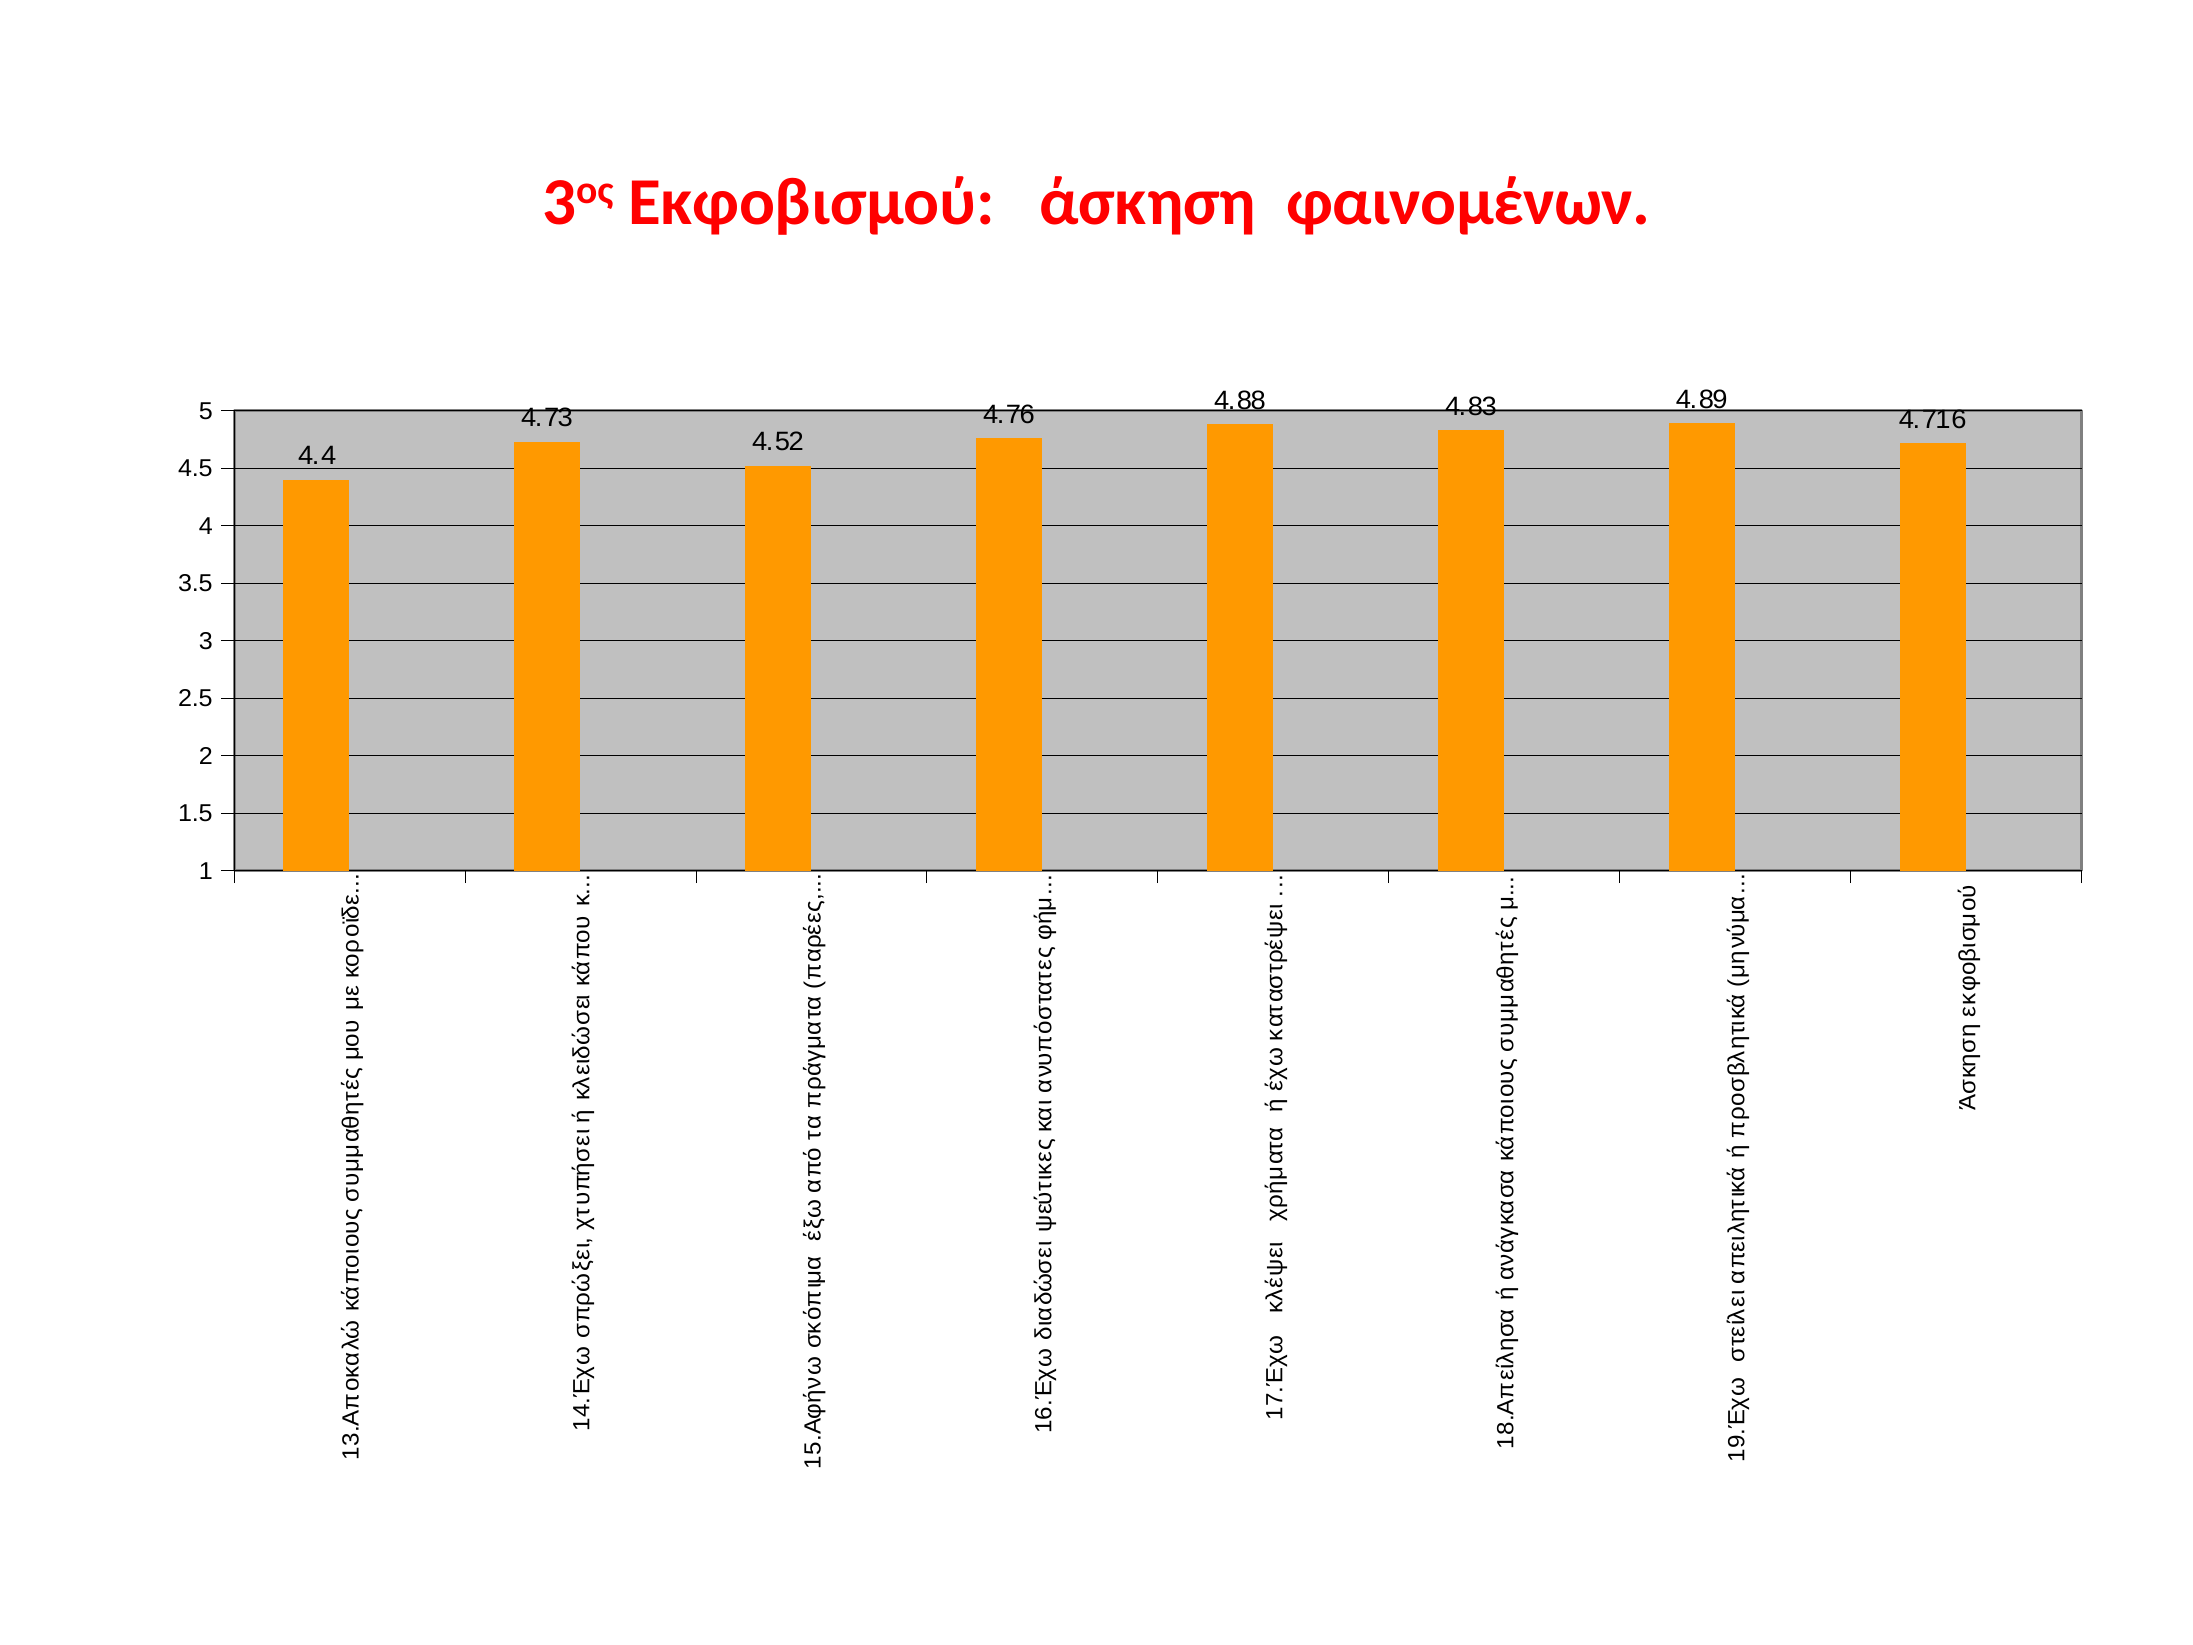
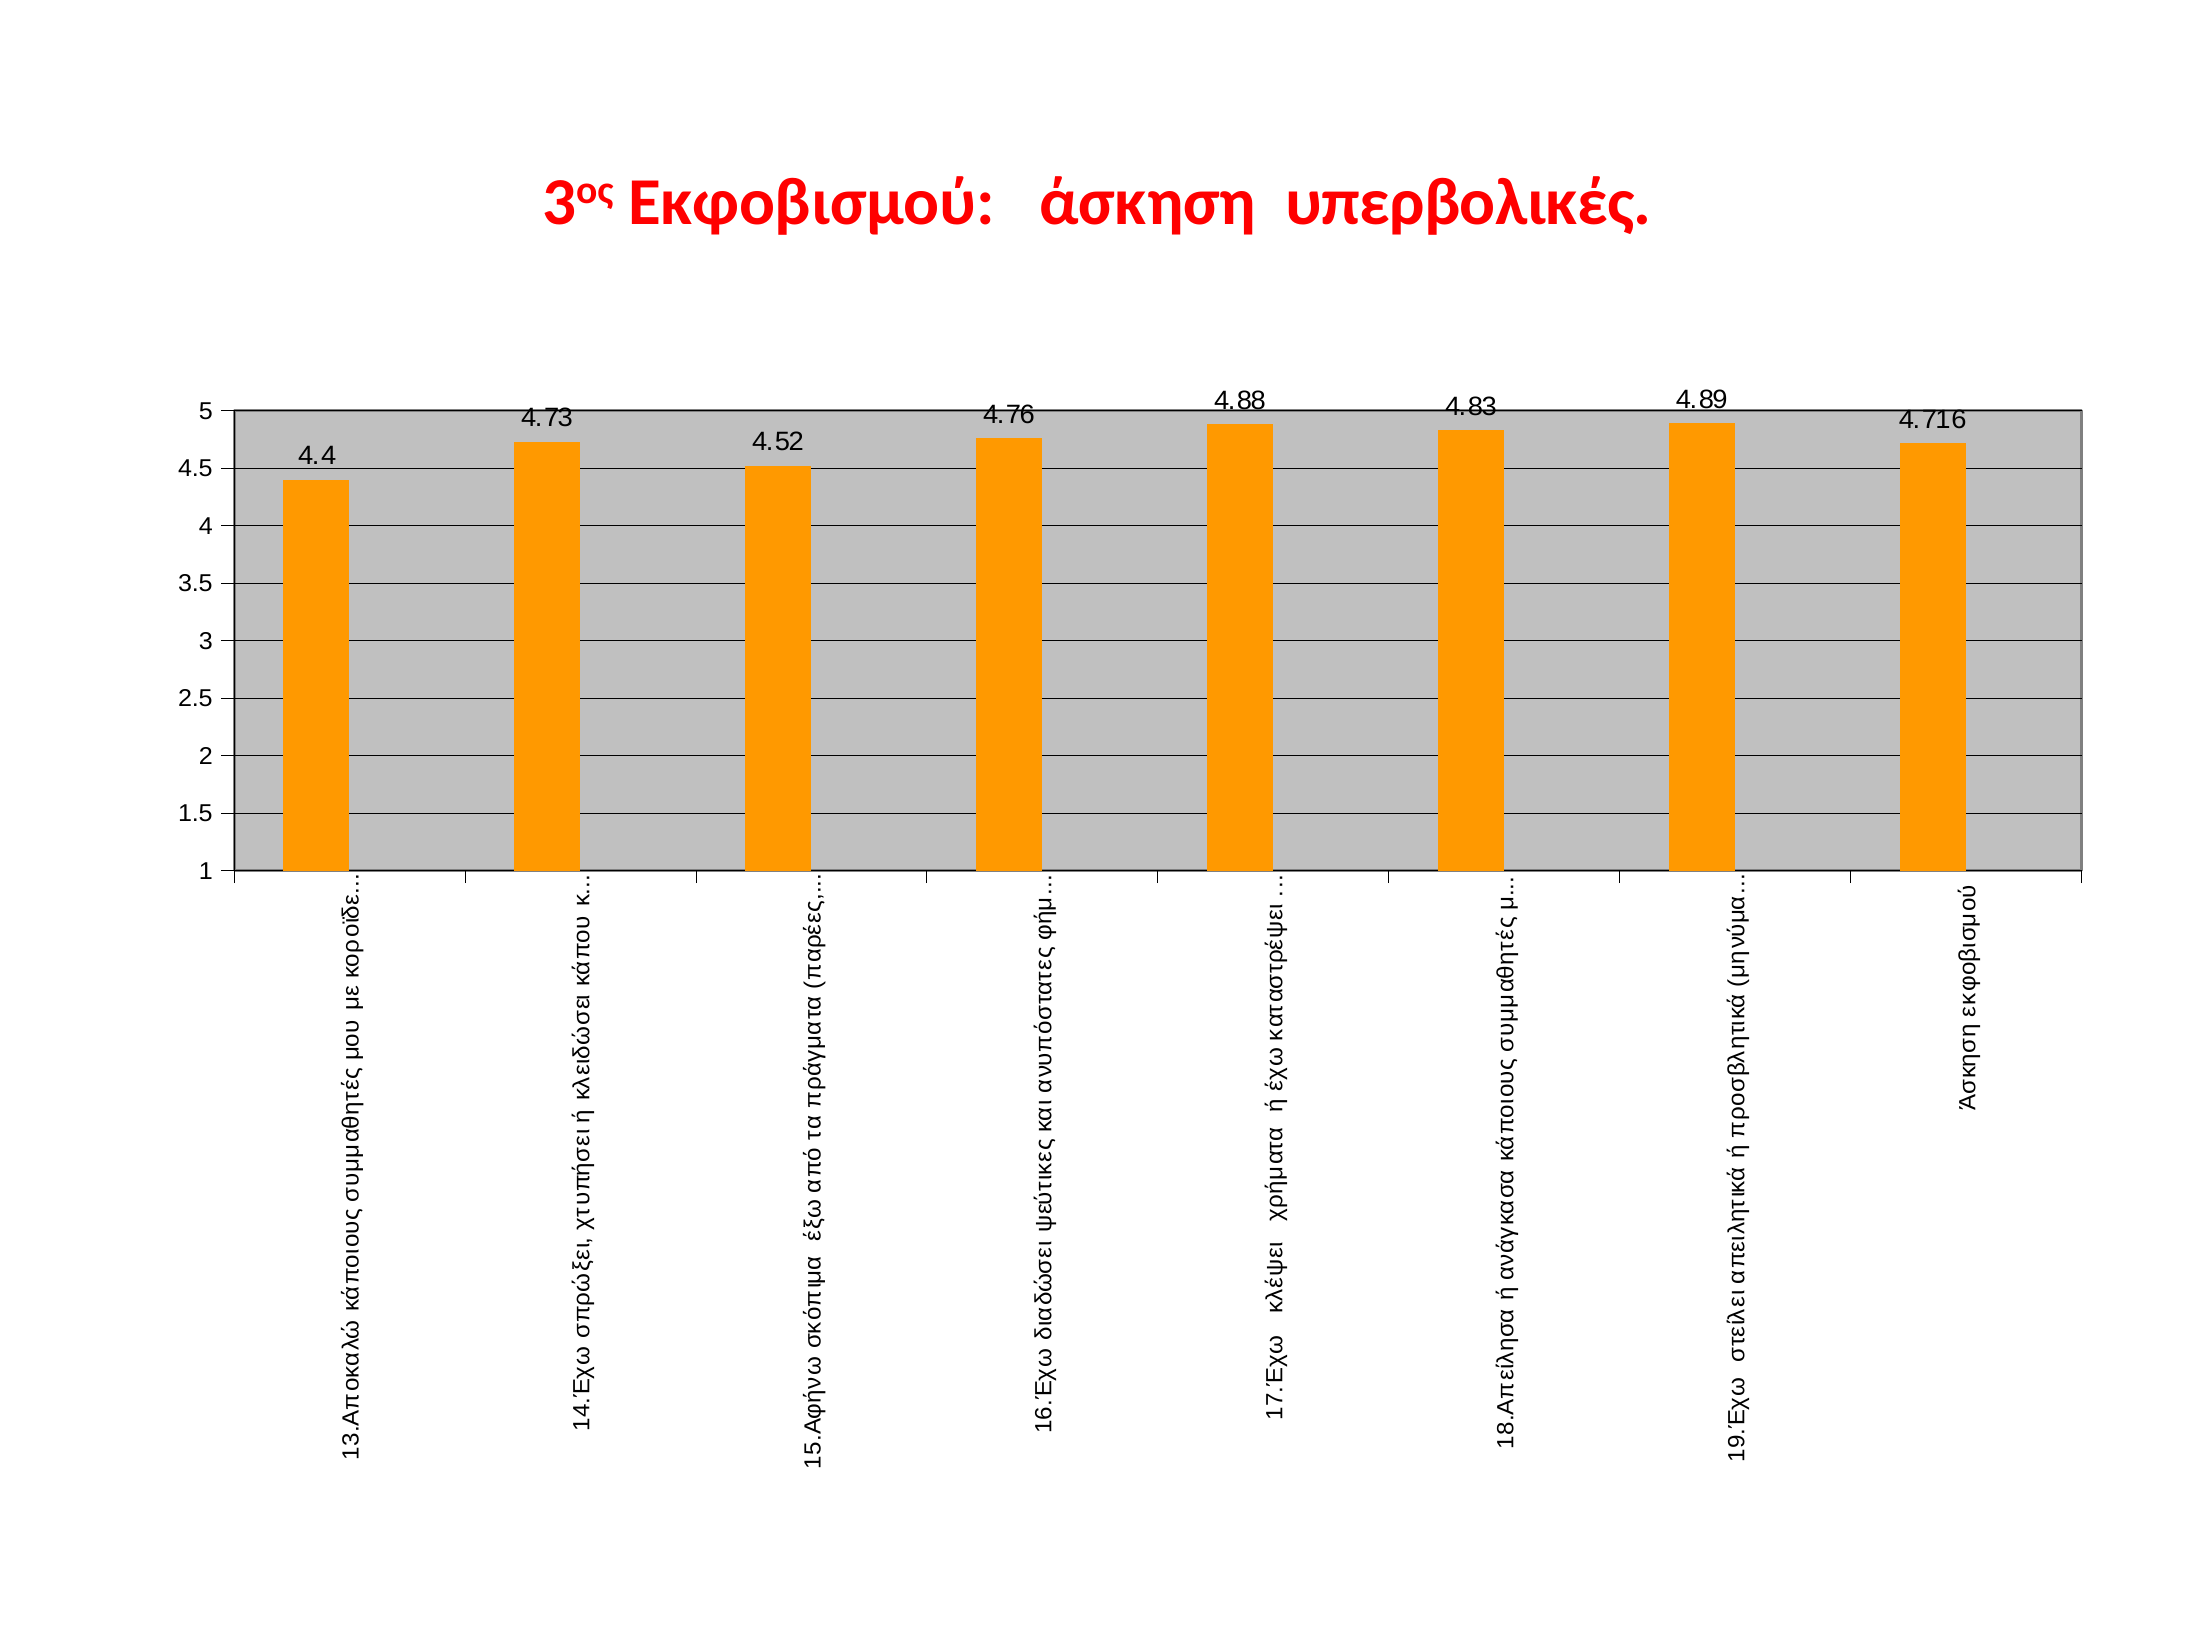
φαινομένων: φαινομένων -> υπερβολικές
